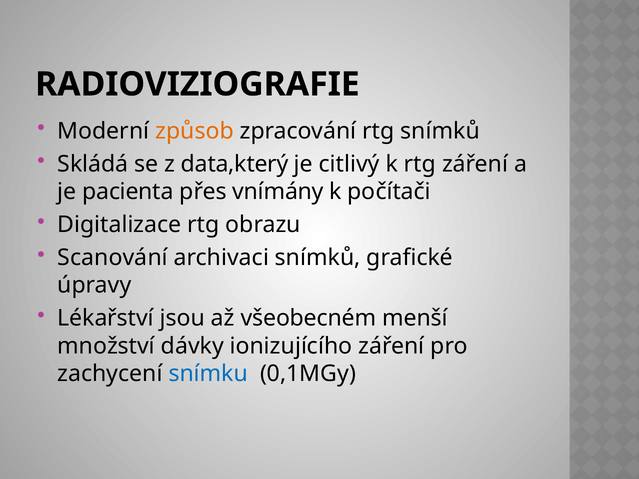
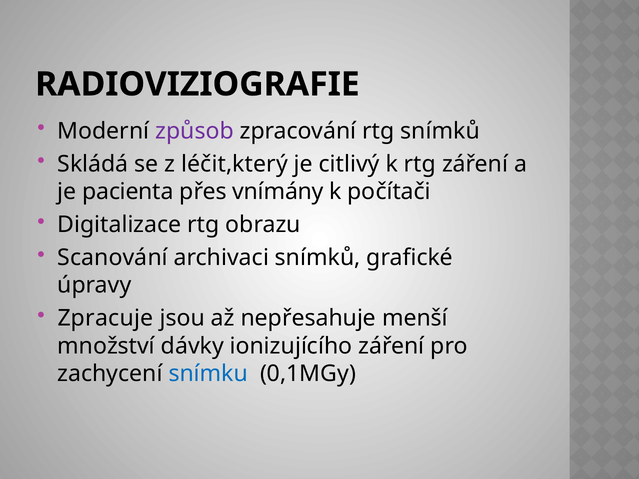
způsob colour: orange -> purple
data,který: data,který -> léčit,který
Lékařství: Lékařství -> Zpracuje
všeobecném: všeobecném -> nepřesahuje
